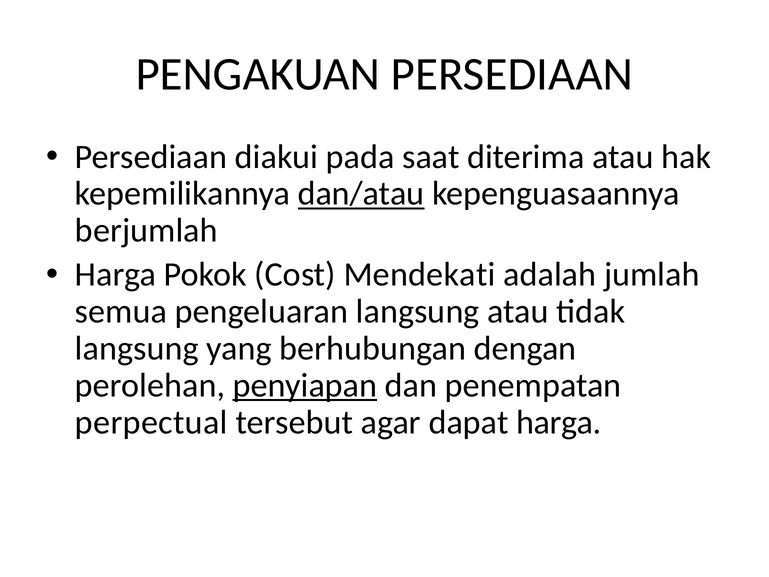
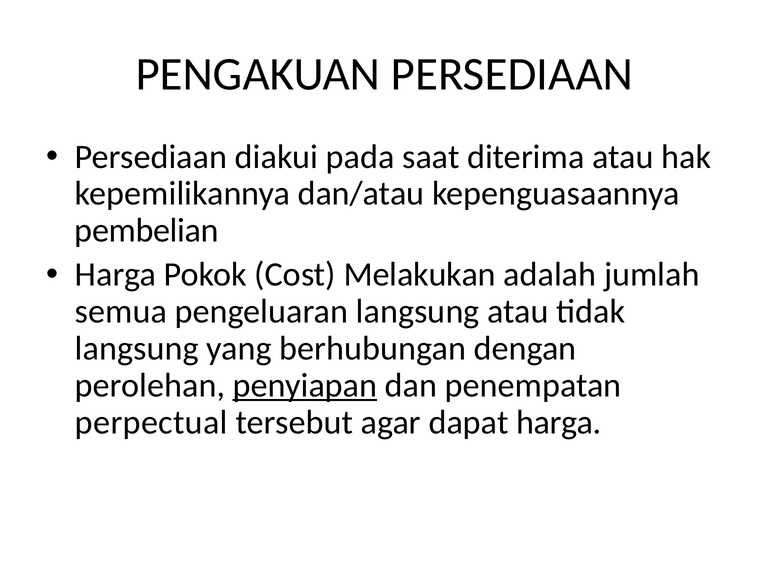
dan/atau underline: present -> none
berjumlah: berjumlah -> pembelian
Mendekati: Mendekati -> Melakukan
